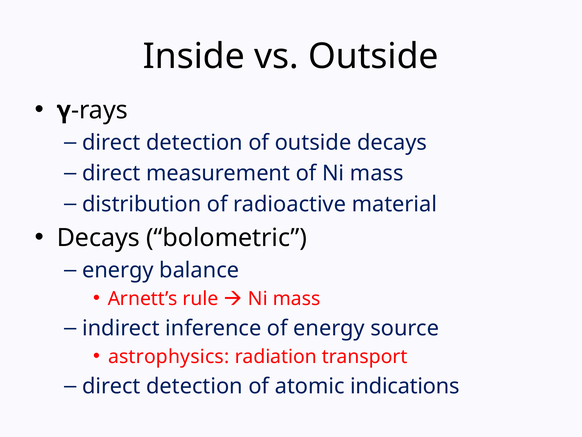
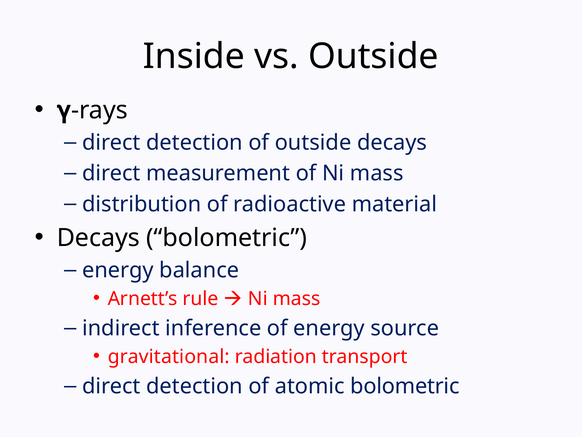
astrophysics: astrophysics -> gravitational
atomic indications: indications -> bolometric
